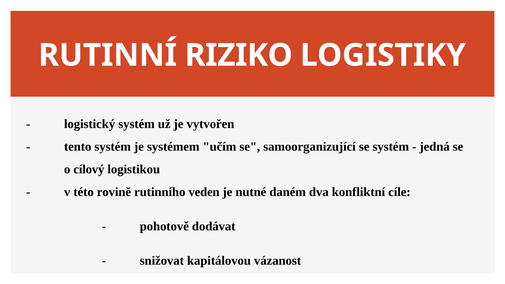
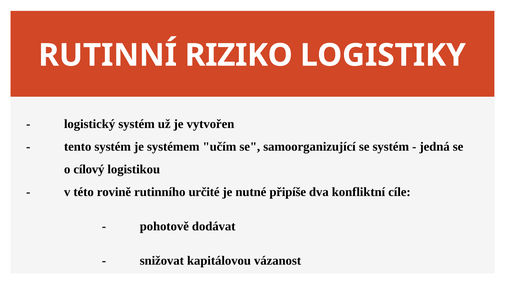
veden: veden -> určité
daném: daném -> připíše
